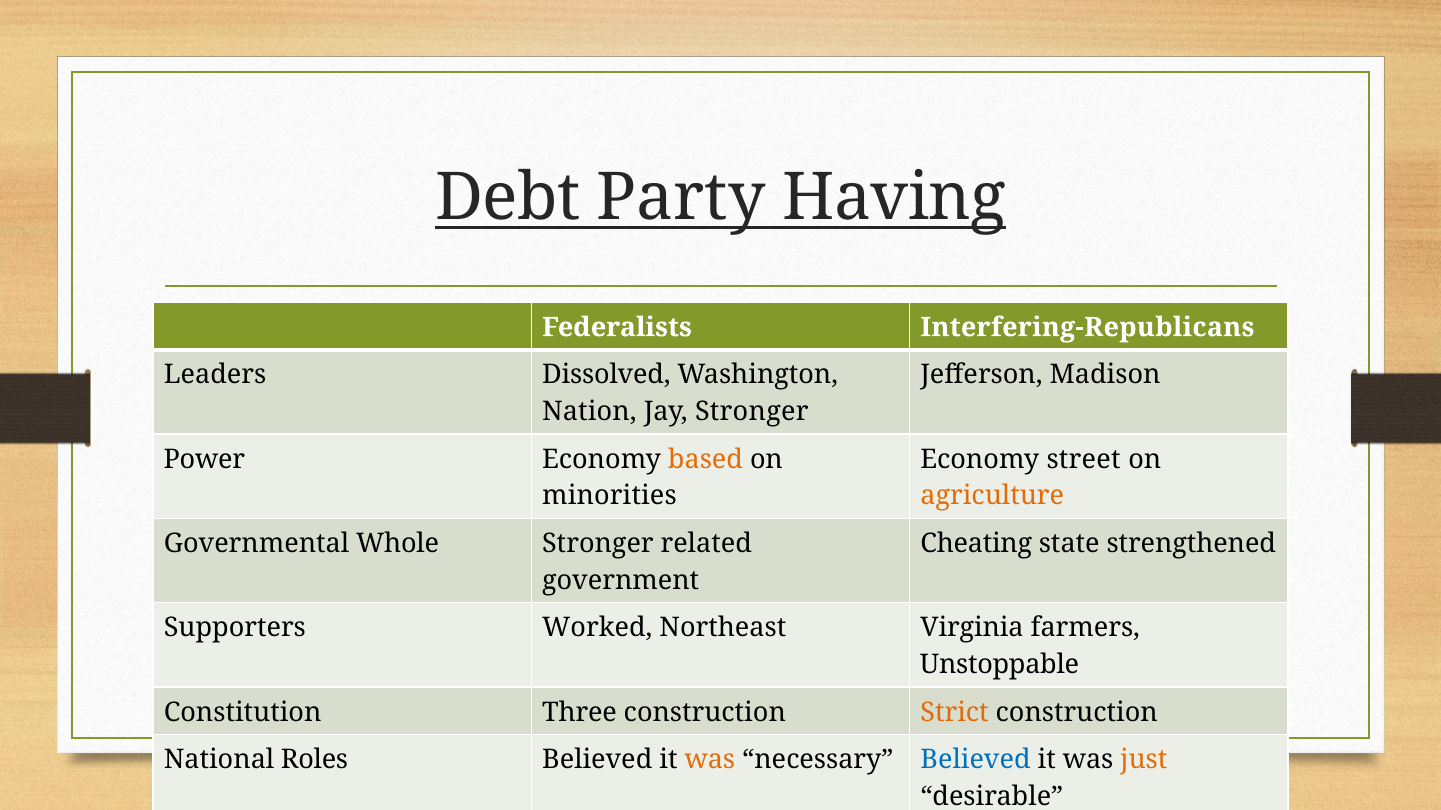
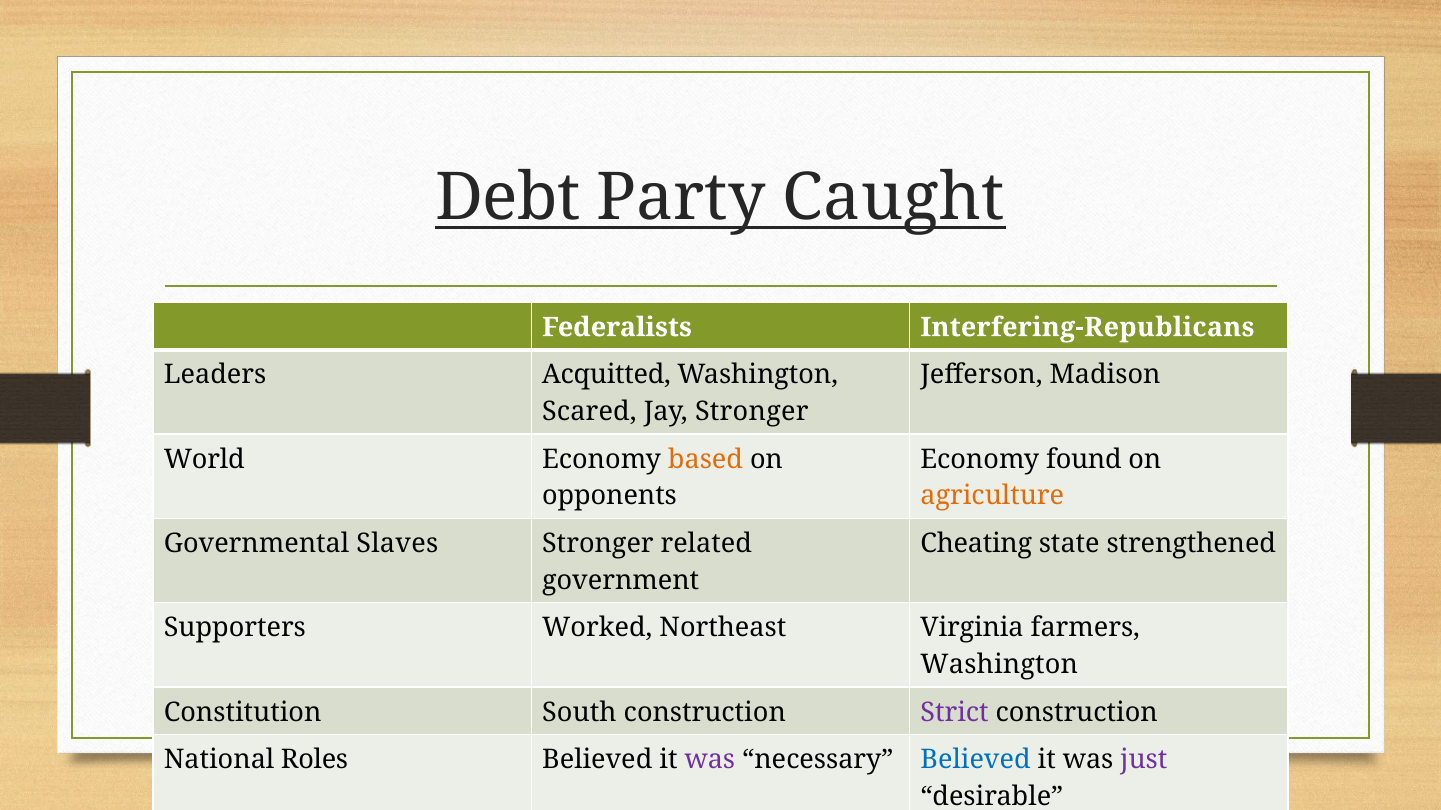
Having: Having -> Caught
Dissolved: Dissolved -> Acquitted
Nation: Nation -> Scared
Power: Power -> World
street: street -> found
minorities: minorities -> opponents
Whole: Whole -> Slaves
Unstoppable at (1000, 665): Unstoppable -> Washington
Three: Three -> South
Strict colour: orange -> purple
was at (710, 760) colour: orange -> purple
just colour: orange -> purple
